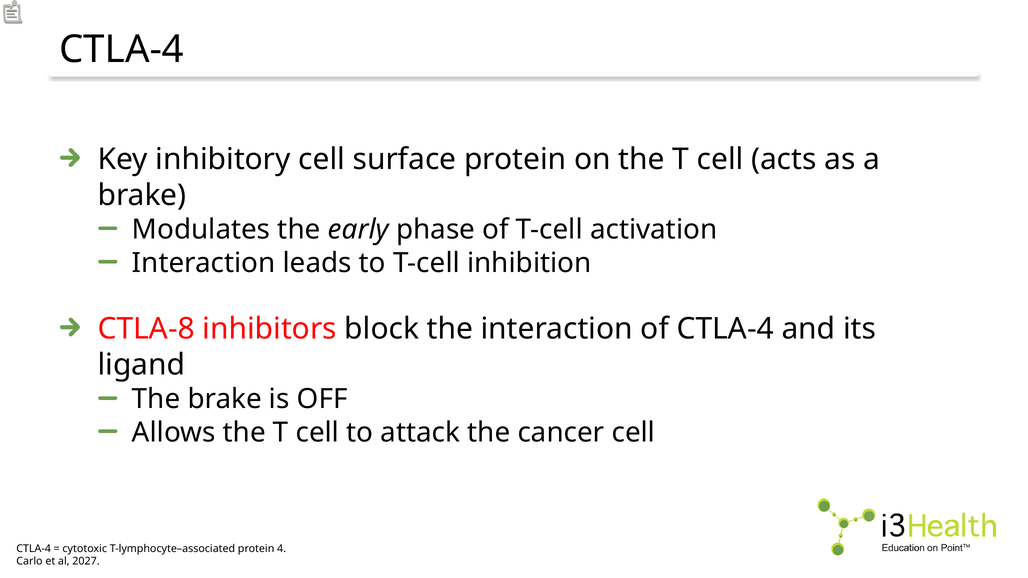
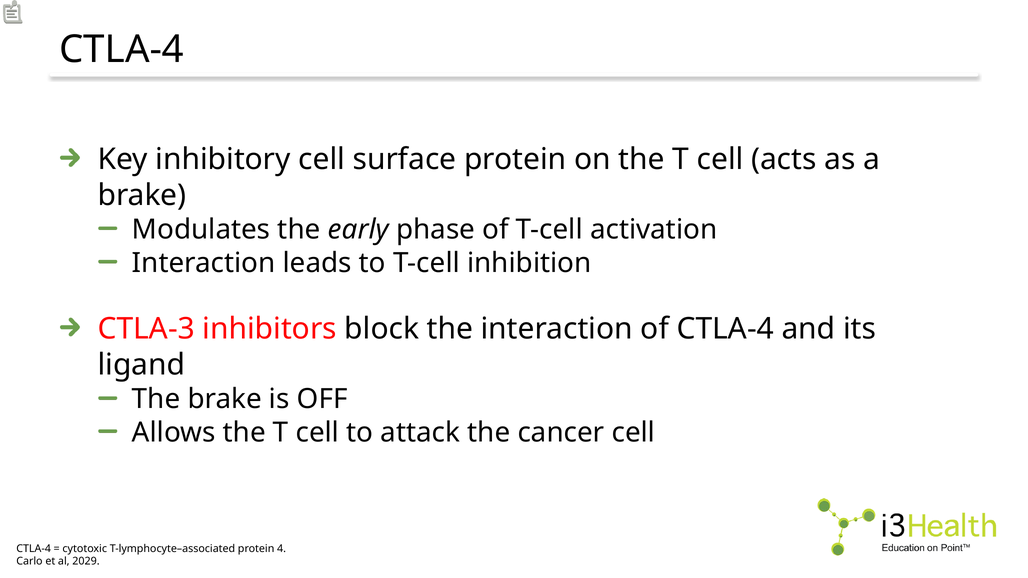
CTLA-8: CTLA-8 -> CTLA-3
2027: 2027 -> 2029
